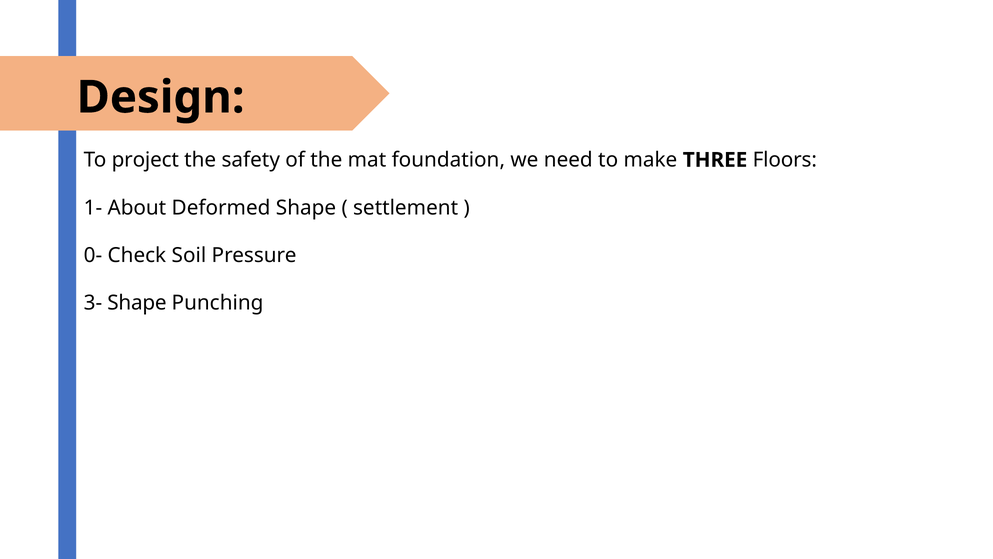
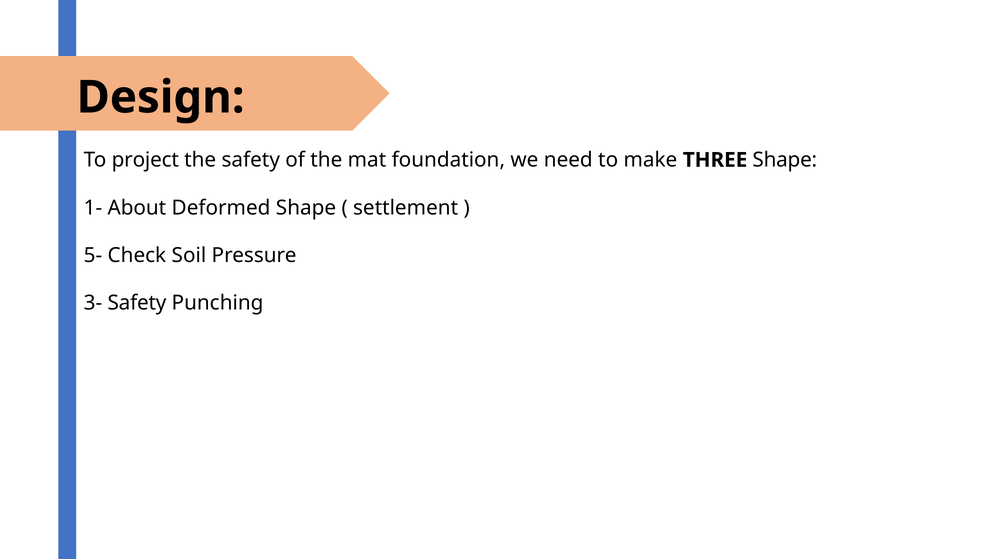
THREE Floors: Floors -> Shape
0-: 0- -> 5-
3- Shape: Shape -> Safety
